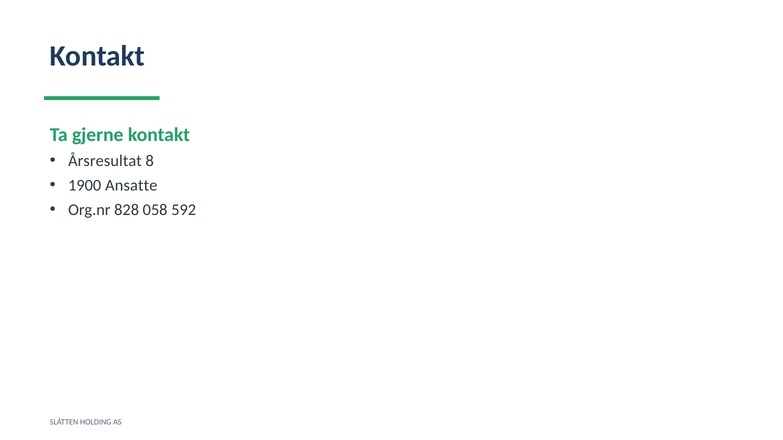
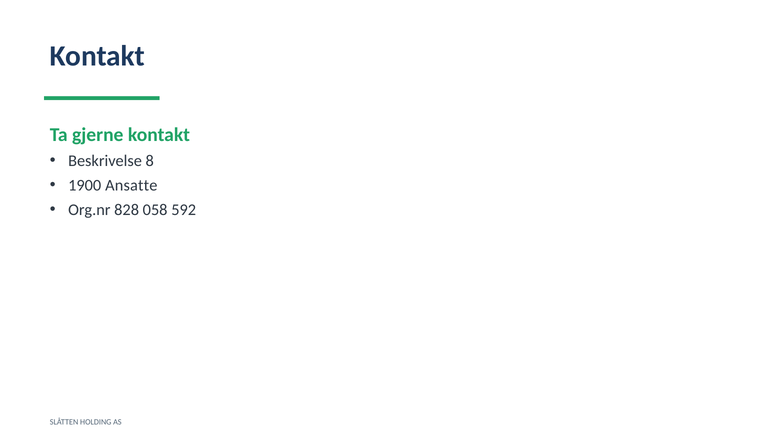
Årsresultat: Årsresultat -> Beskrivelse
